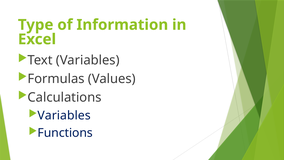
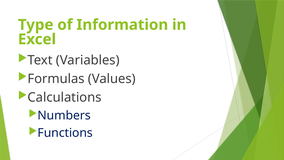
Variables at (64, 115): Variables -> Numbers
